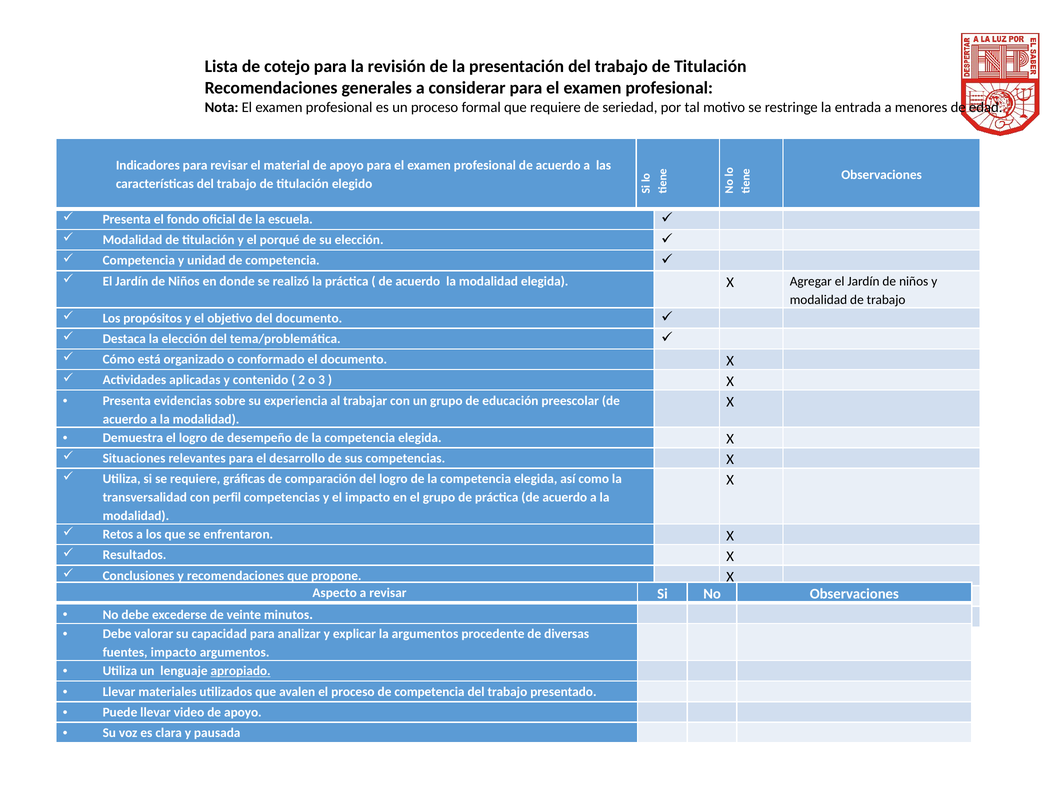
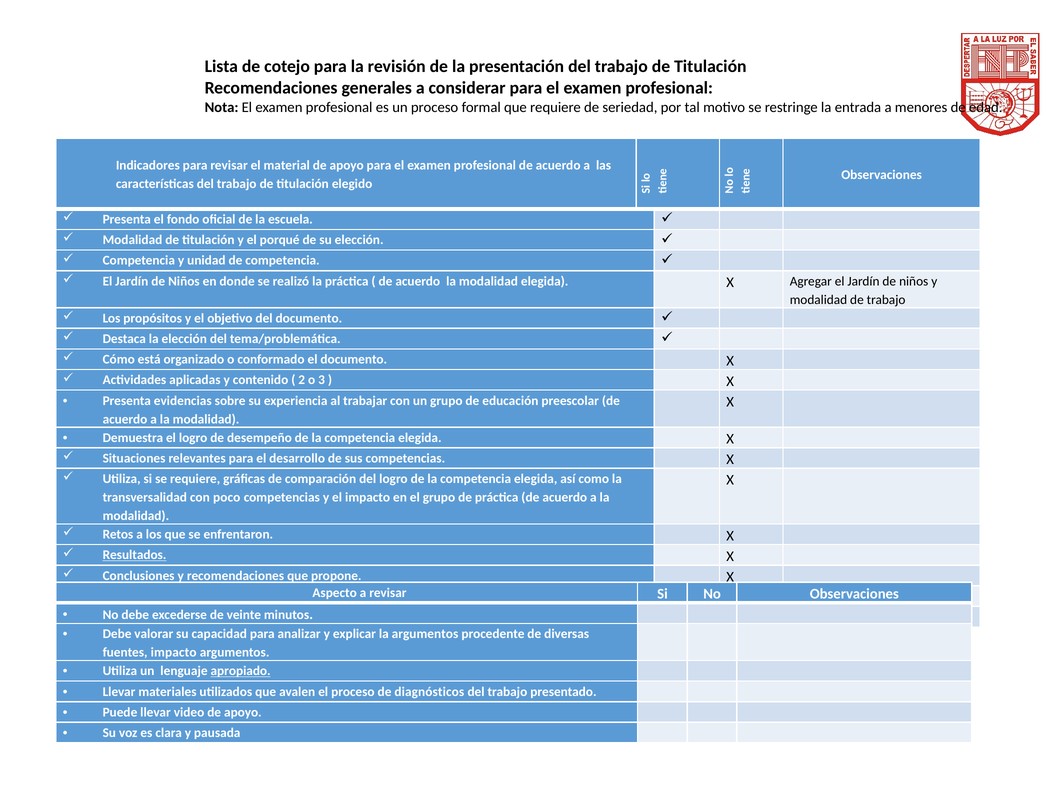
con perfil: perfil -> poco
Resultados underline: none -> present
proceso de competencia: competencia -> diagnósticos
